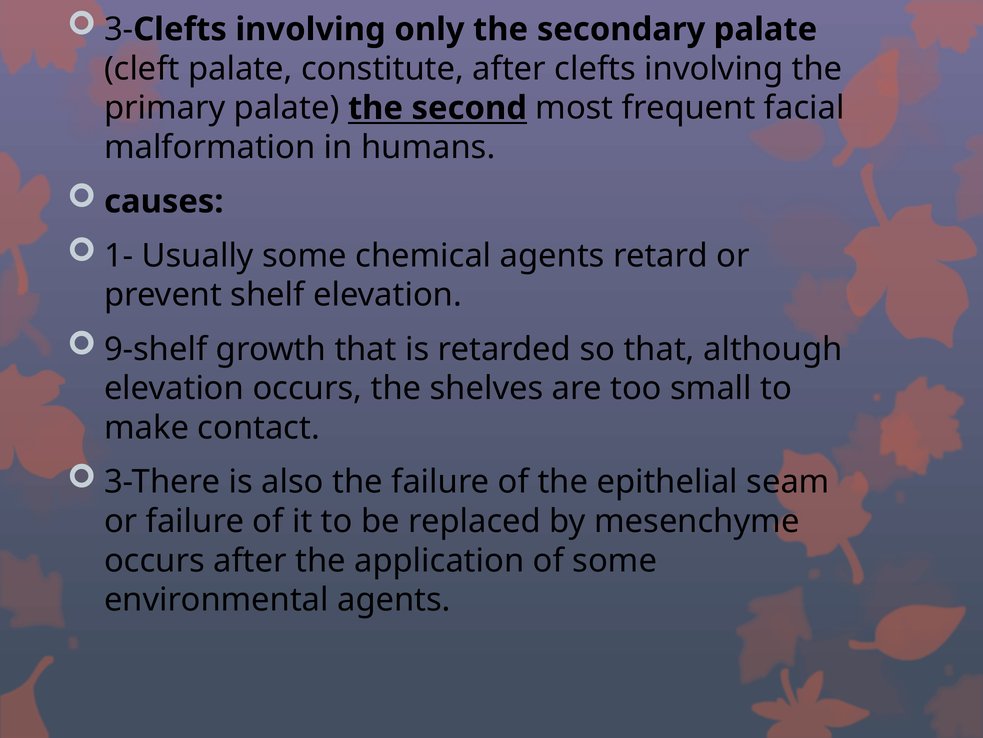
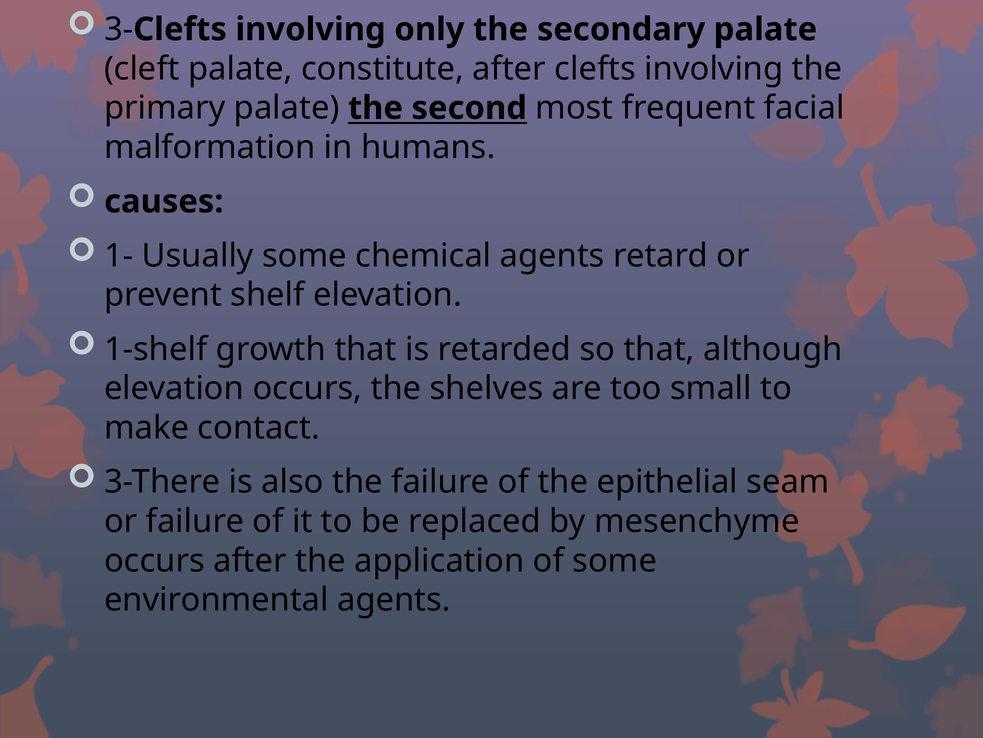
9-shelf: 9-shelf -> 1-shelf
